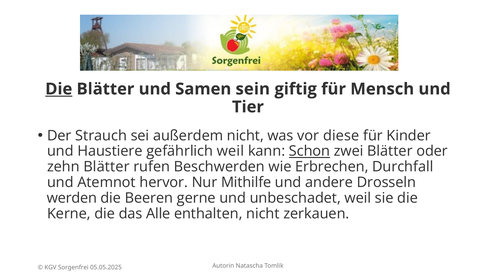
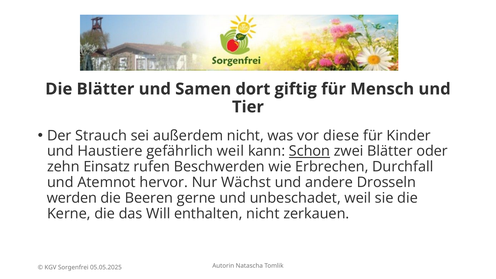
Die at (59, 89) underline: present -> none
sein: sein -> dort
zehn Blätter: Blätter -> Einsatz
Mithilfe: Mithilfe -> Wächst
Alle: Alle -> Will
